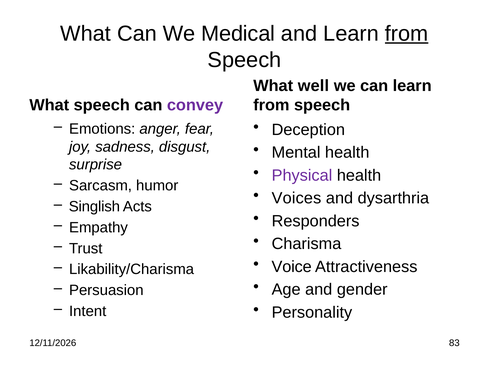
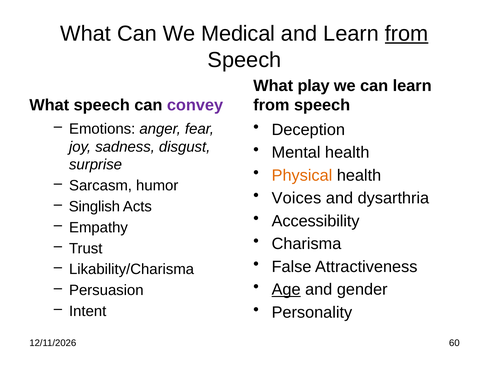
well: well -> play
Physical colour: purple -> orange
Responders: Responders -> Accessibility
Voice: Voice -> False
Age underline: none -> present
83: 83 -> 60
